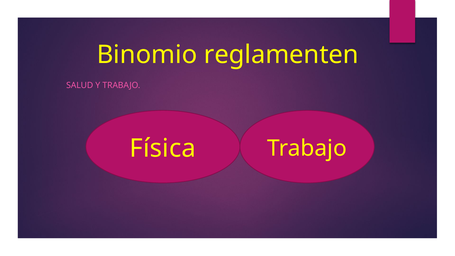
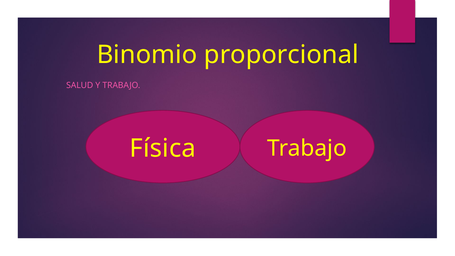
reglamenten: reglamenten -> proporcional
